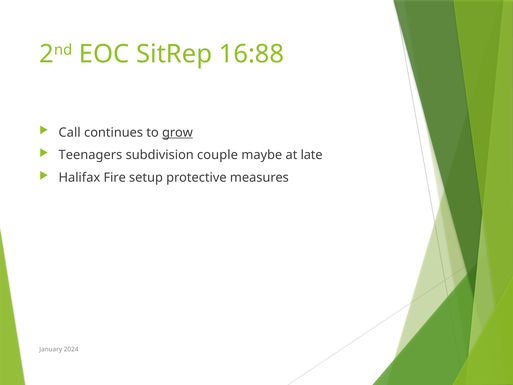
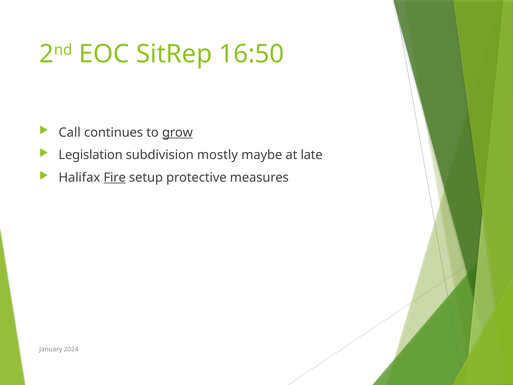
16:88: 16:88 -> 16:50
Teenagers: Teenagers -> Legislation
couple: couple -> mostly
Fire underline: none -> present
